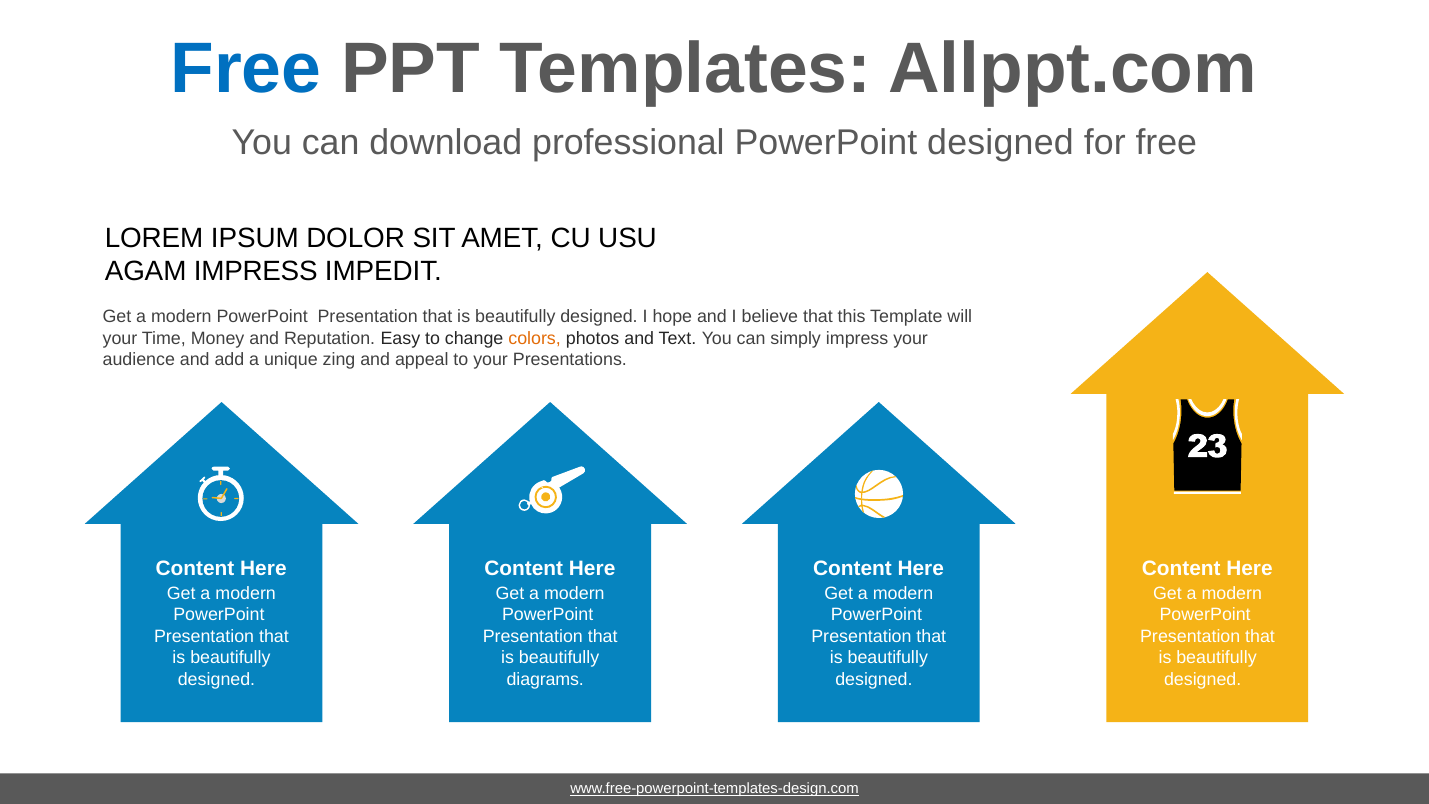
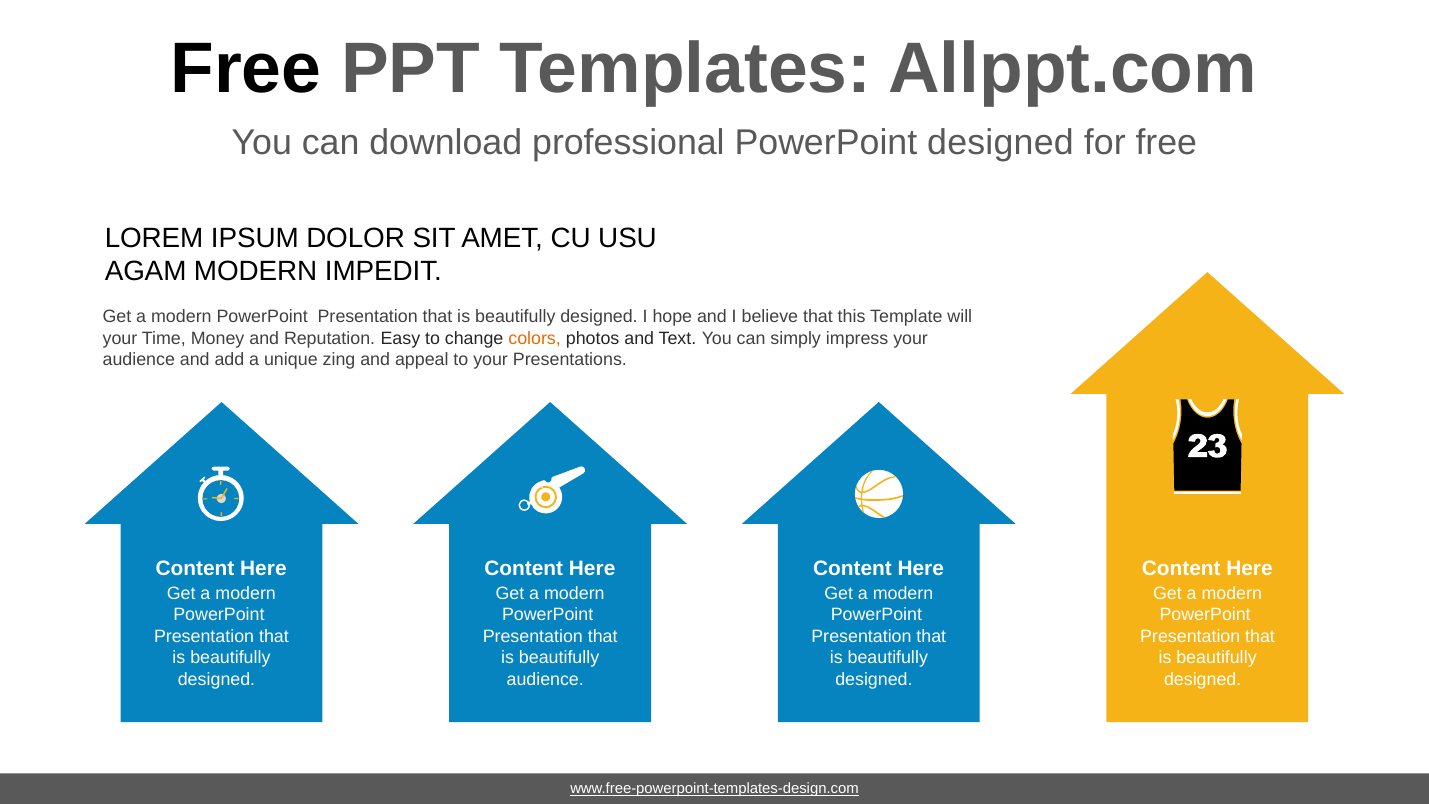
Free at (246, 68) colour: blue -> black
AGAM IMPRESS: IMPRESS -> MODERN
diagrams at (545, 679): diagrams -> audience
